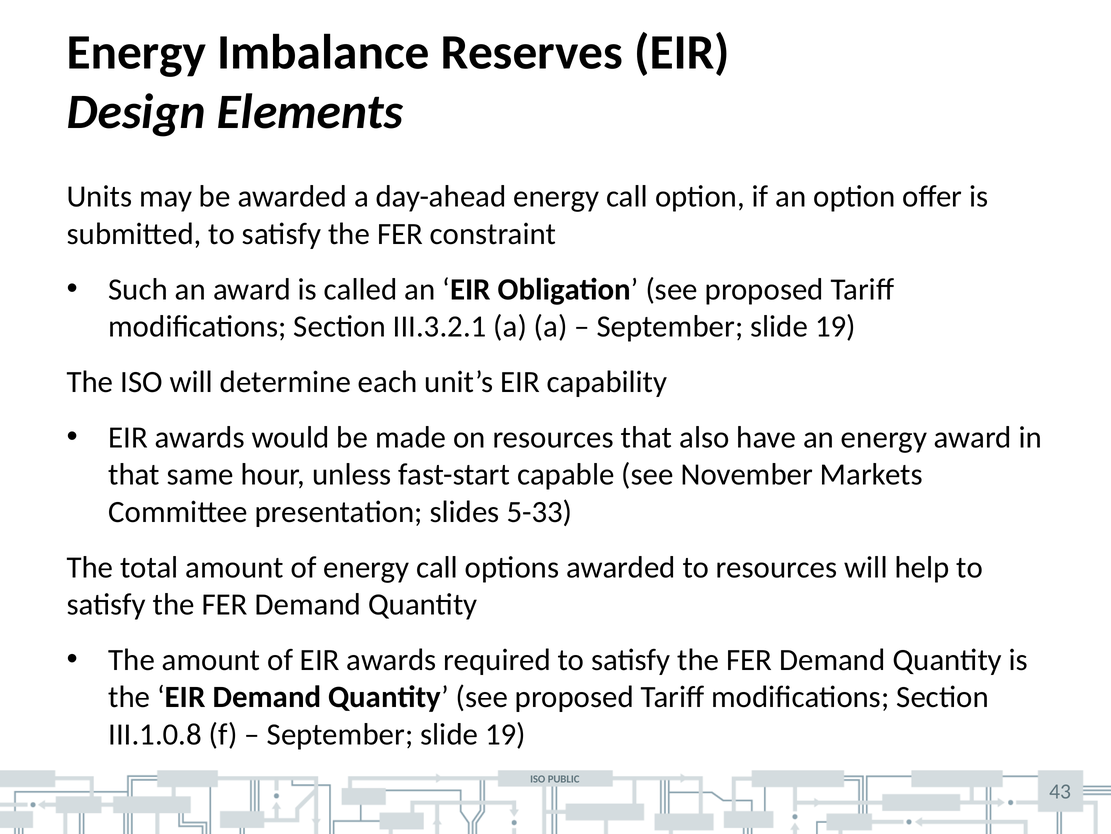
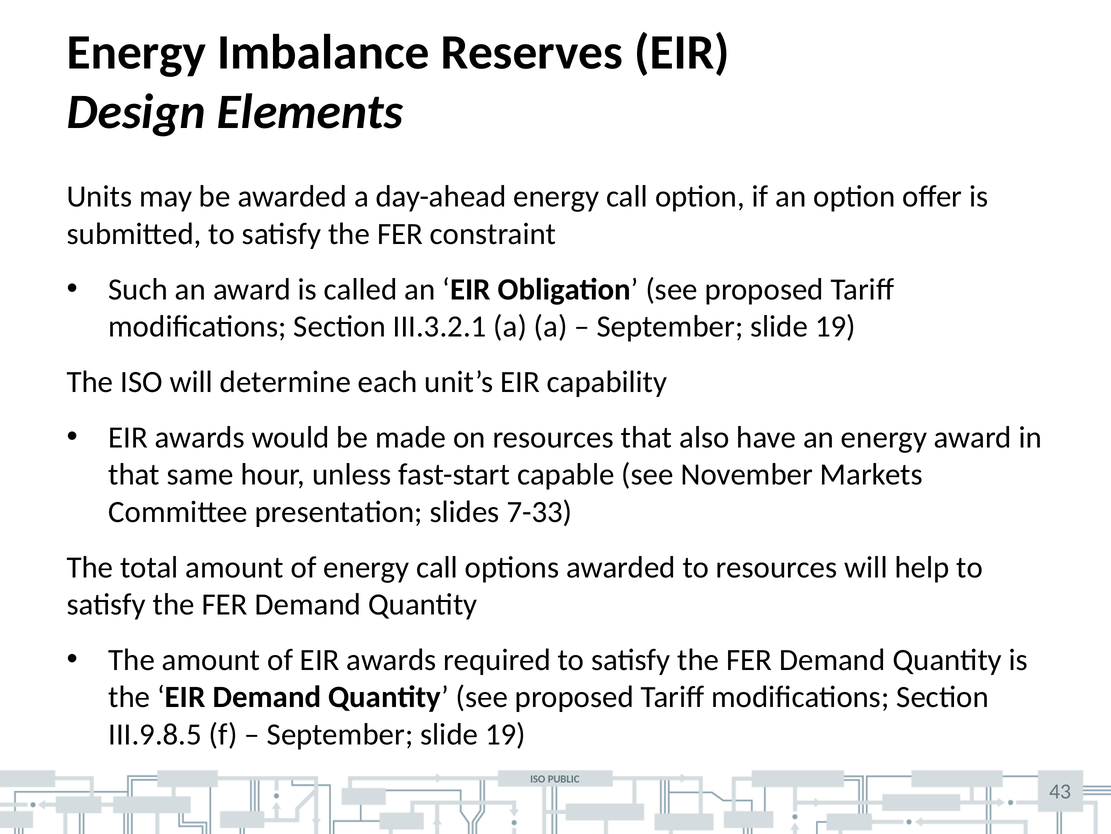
5-33: 5-33 -> 7-33
III.1.0.8: III.1.0.8 -> III.9.8.5
